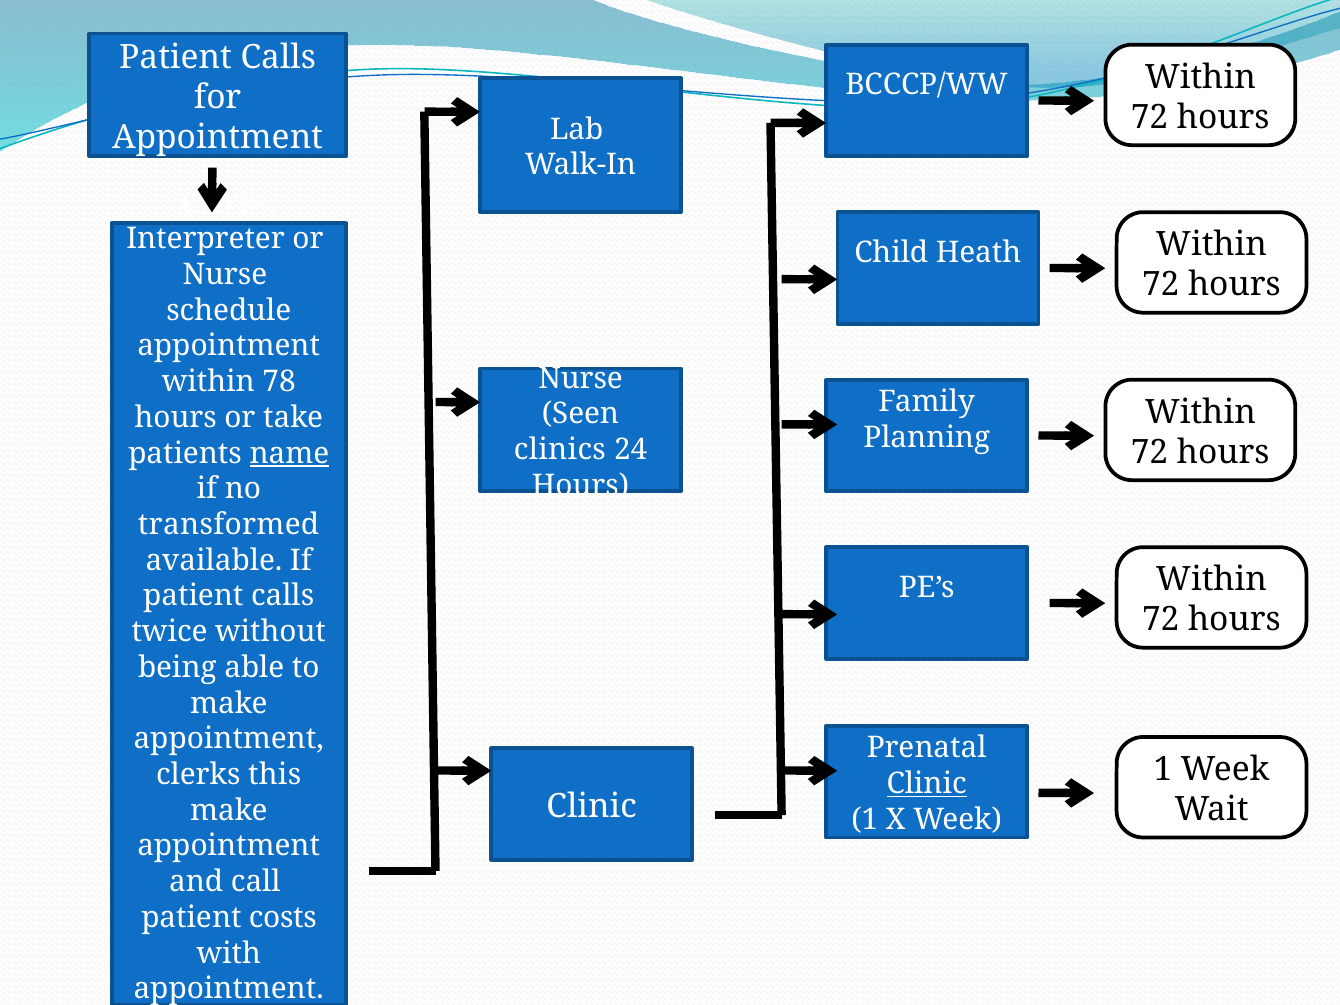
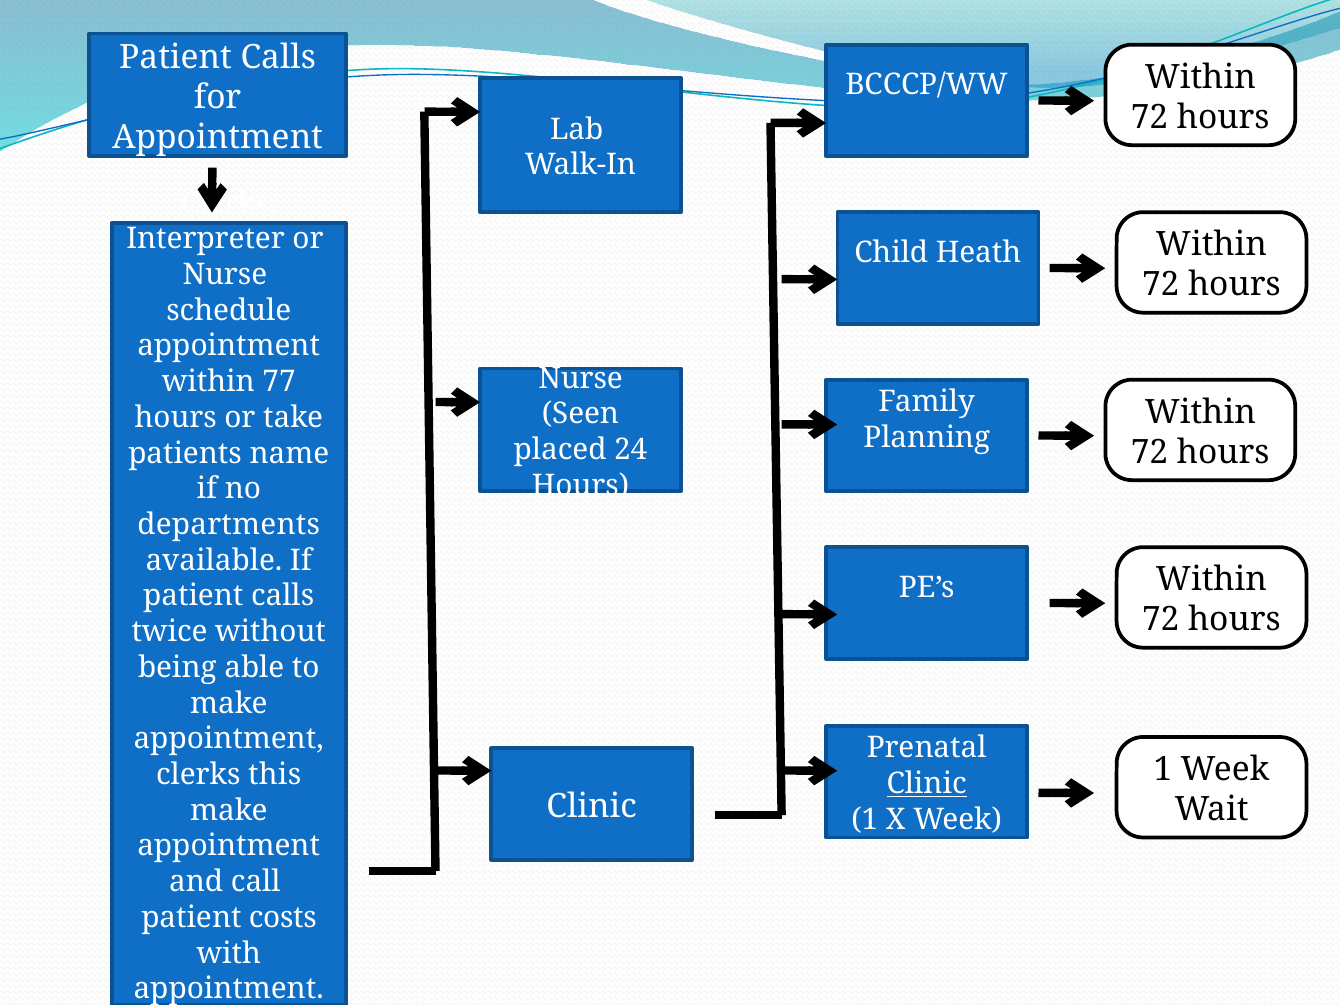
78: 78 -> 77
clinics: clinics -> placed
name underline: present -> none
transformed: transformed -> departments
